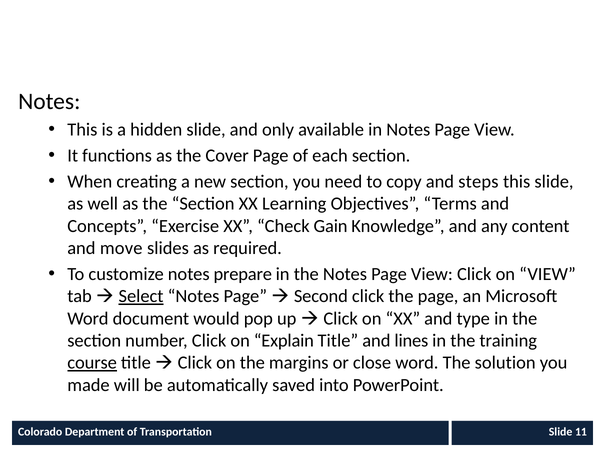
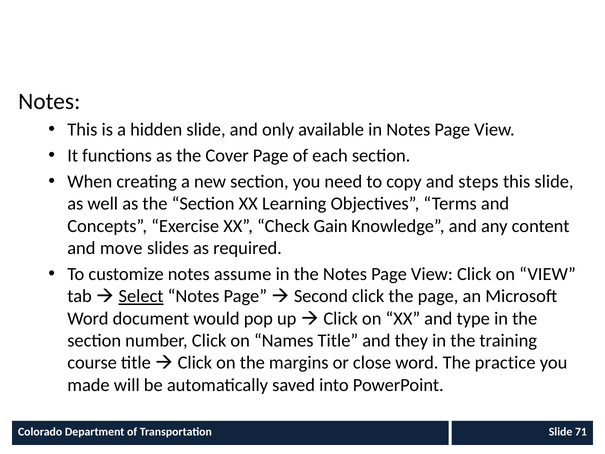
prepare: prepare -> assume
Explain: Explain -> Names
lines: lines -> they
course underline: present -> none
solution: solution -> practice
11: 11 -> 71
